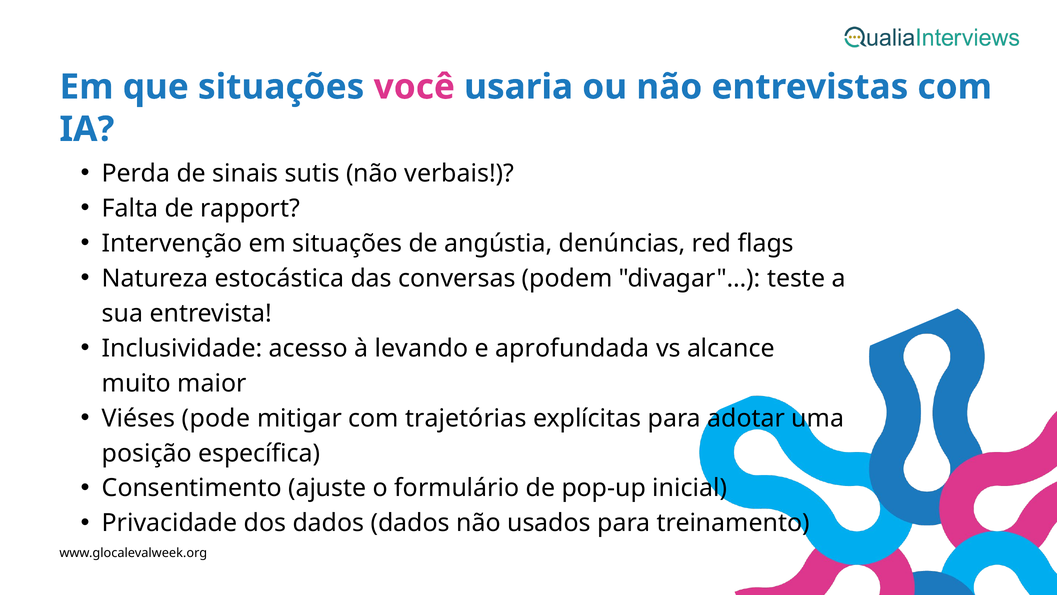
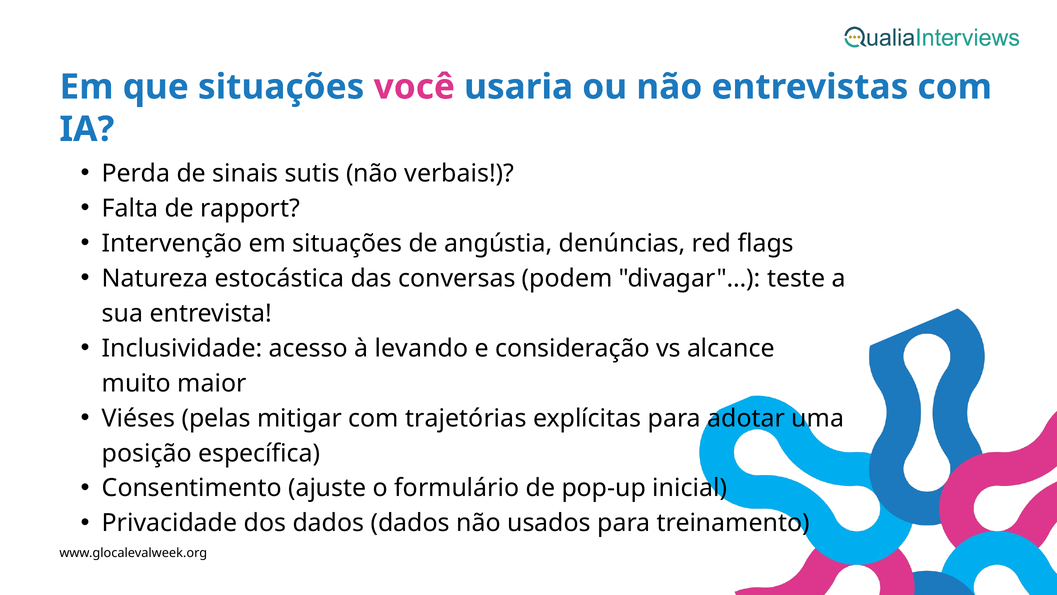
aprofundada: aprofundada -> consideração
pode: pode -> pelas
